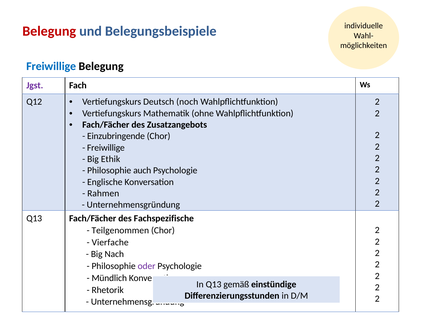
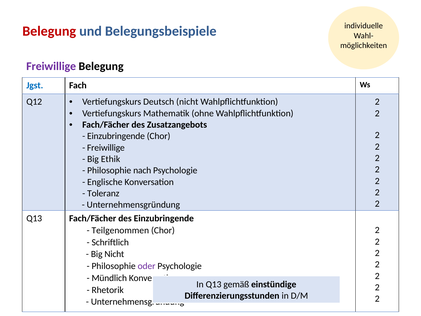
Freiwillige at (51, 66) colour: blue -> purple
Jgst colour: purple -> blue
Deutsch noch: noch -> nicht
auch: auch -> nach
Rahmen: Rahmen -> Toleranz
des Fachspezifische: Fachspezifische -> Einzubringende
Vierfache: Vierfache -> Schriftlich
Big Nach: Nach -> Nicht
